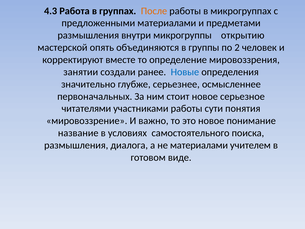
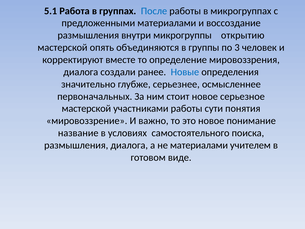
4.3: 4.3 -> 5.1
После colour: orange -> blue
предметами: предметами -> воссоздание
2: 2 -> 3
занятии at (81, 72): занятии -> диалога
читателями at (86, 108): читателями -> мастерской
